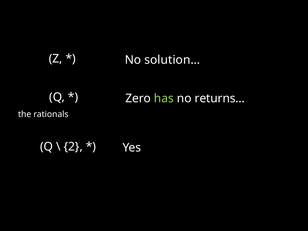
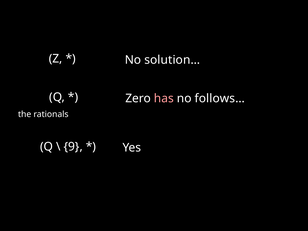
has colour: light green -> pink
returns…: returns… -> follows…
2: 2 -> 9
